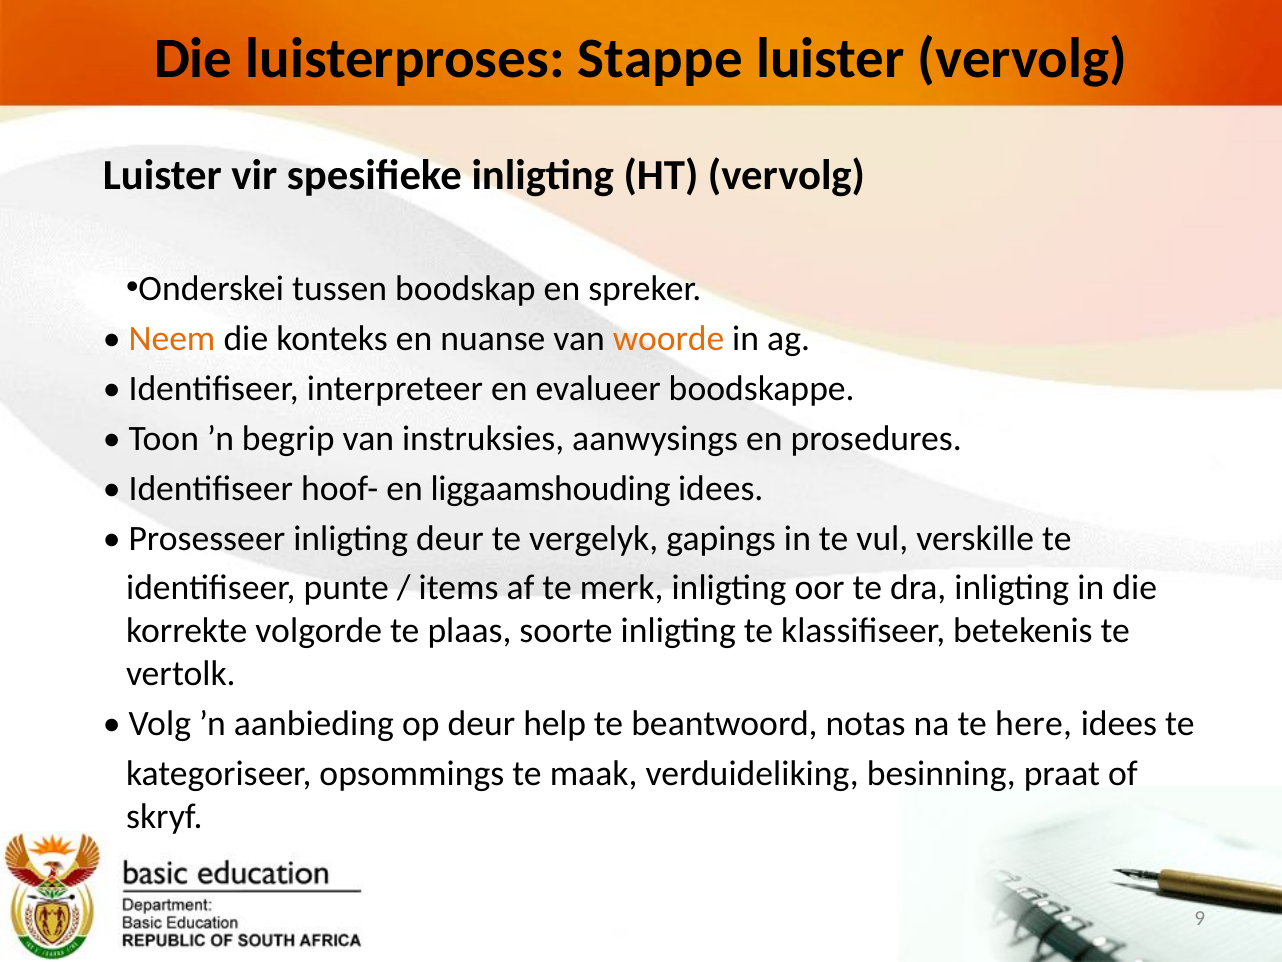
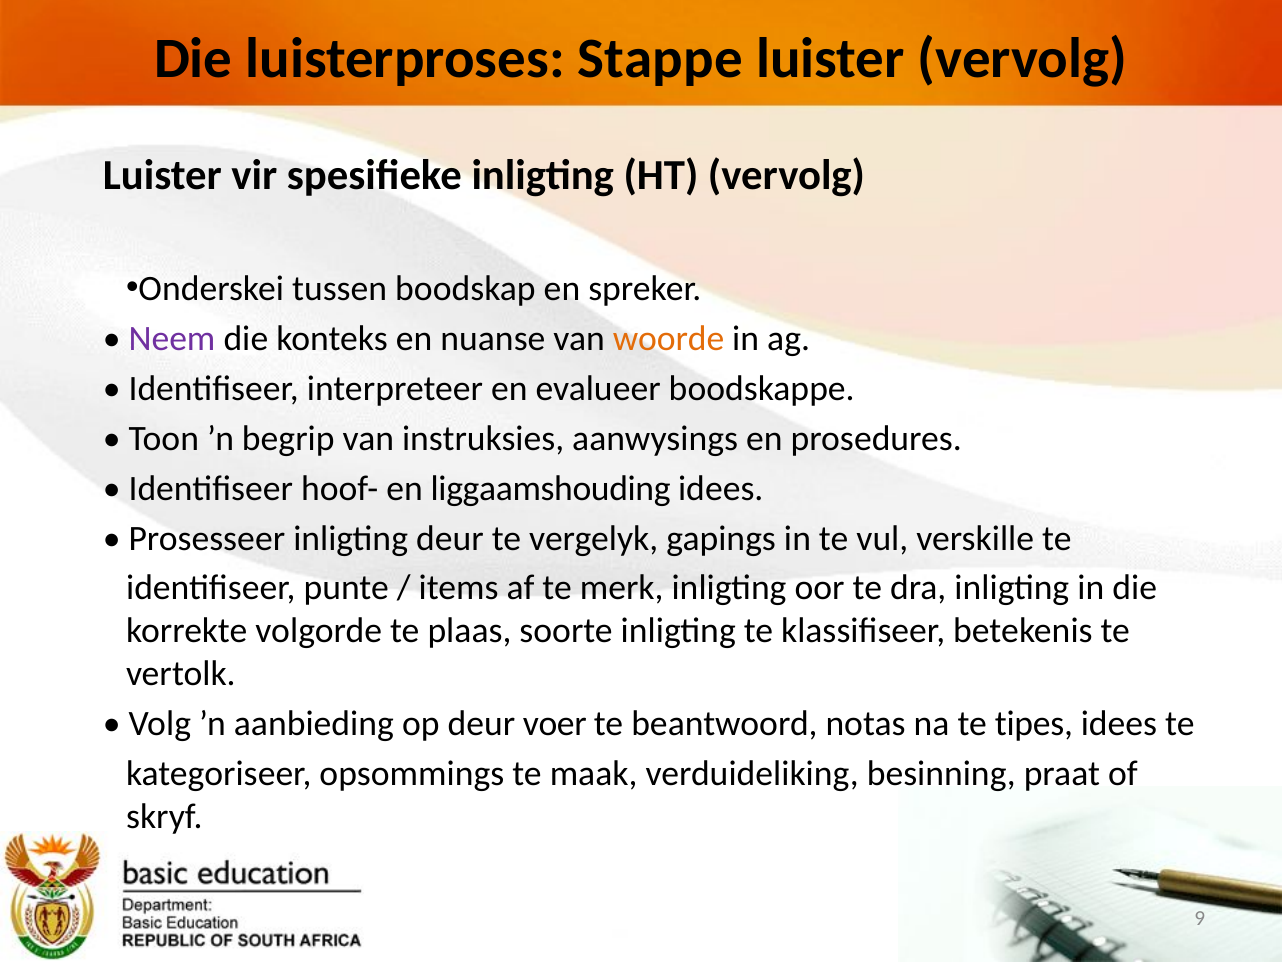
Neem colour: orange -> purple
help: help -> voer
here: here -> tipes
